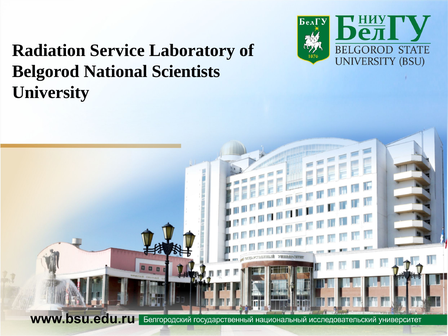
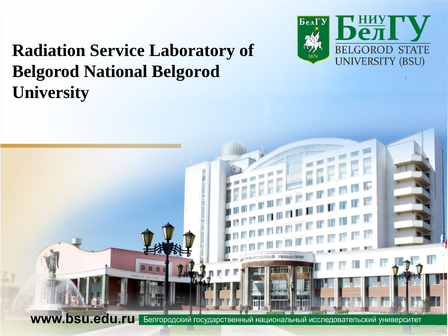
National Scientists: Scientists -> Belgorod
